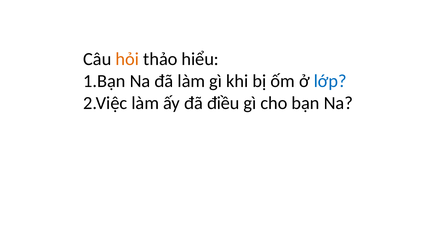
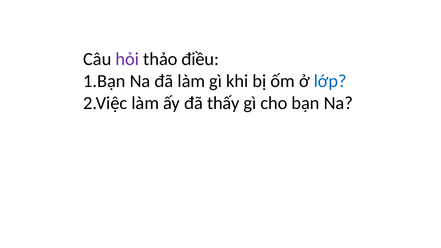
hỏi colour: orange -> purple
hiểu: hiểu -> điều
điều: điều -> thấy
